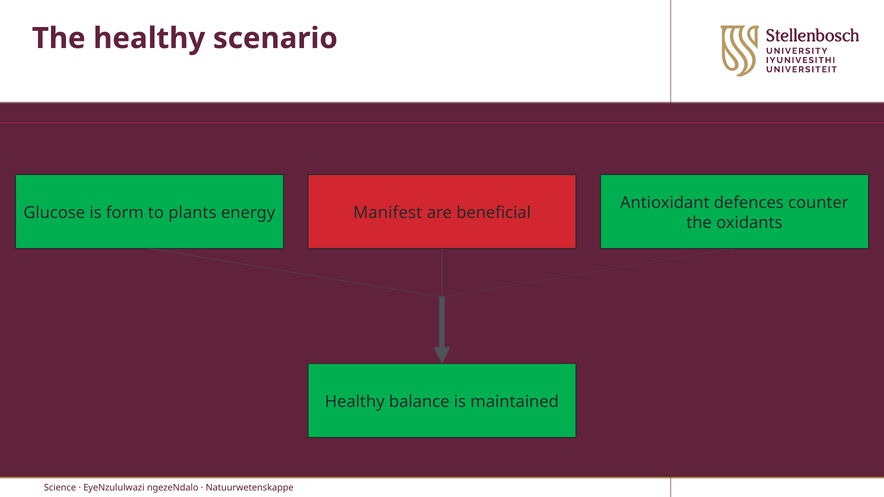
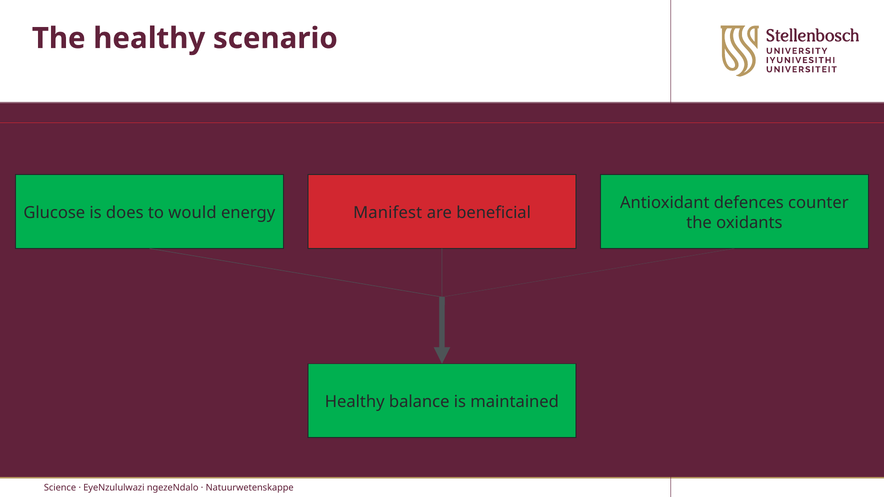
form: form -> does
plants: plants -> would
